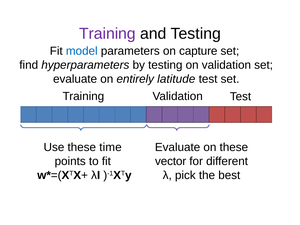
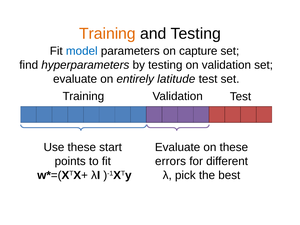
Training at (107, 34) colour: purple -> orange
time: time -> start
vector: vector -> errors
